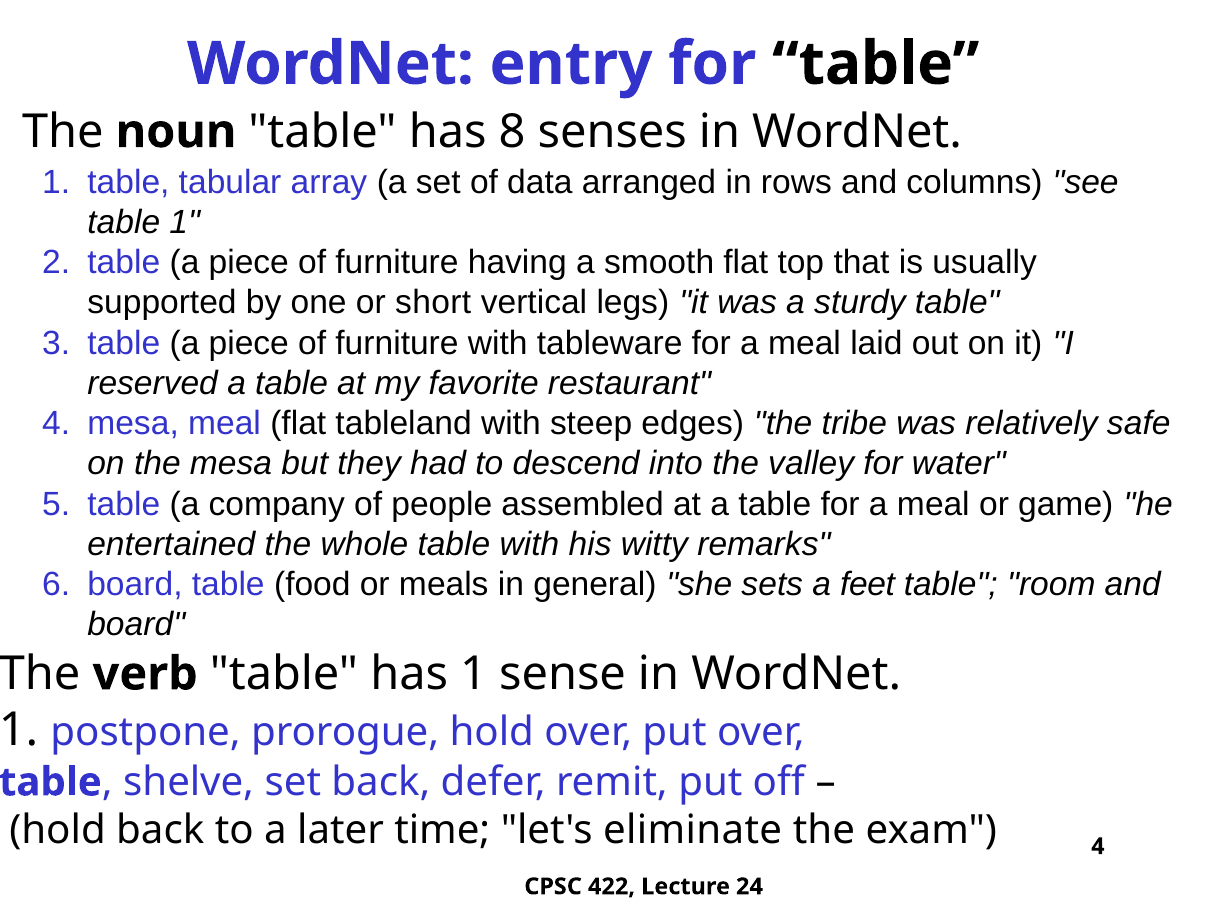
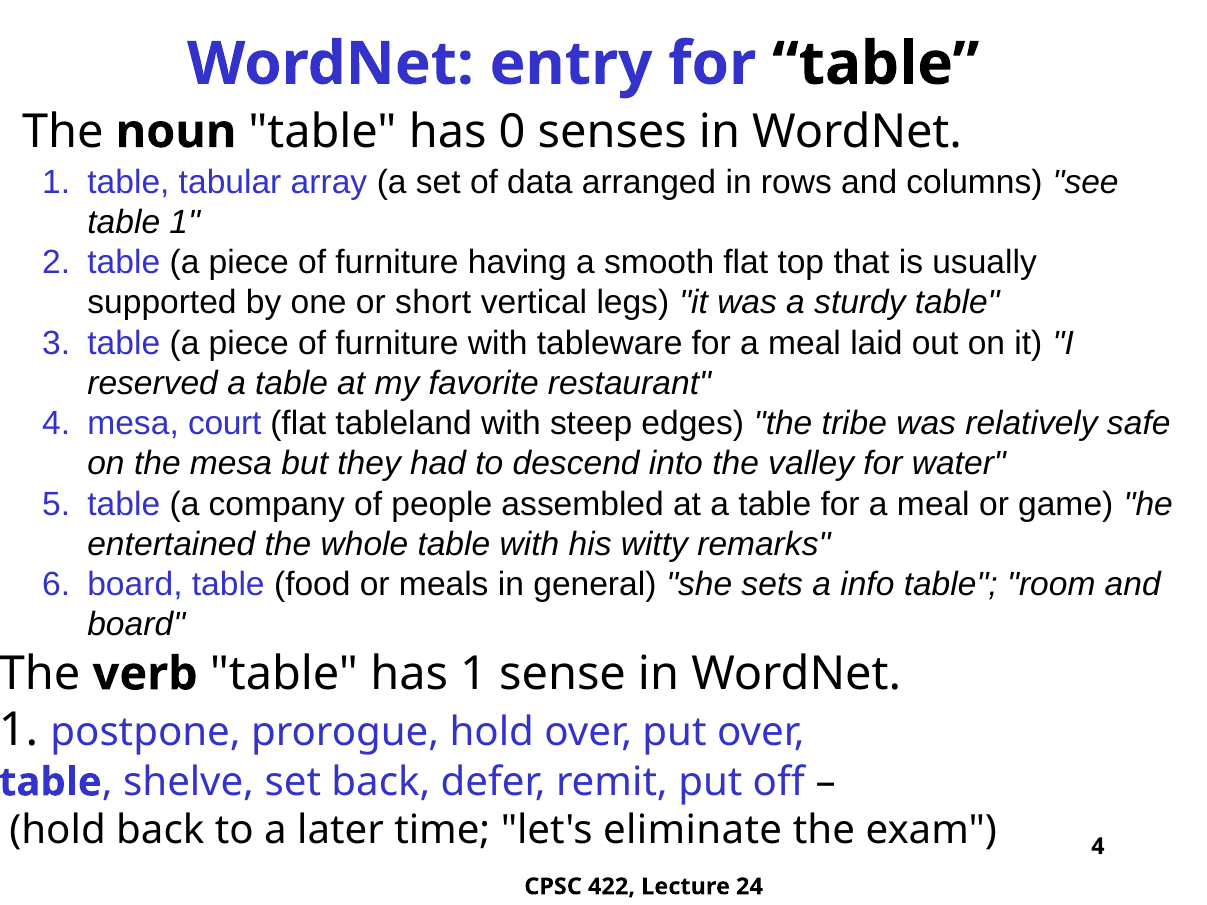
8: 8 -> 0
mesa meal: meal -> court
feet: feet -> info
